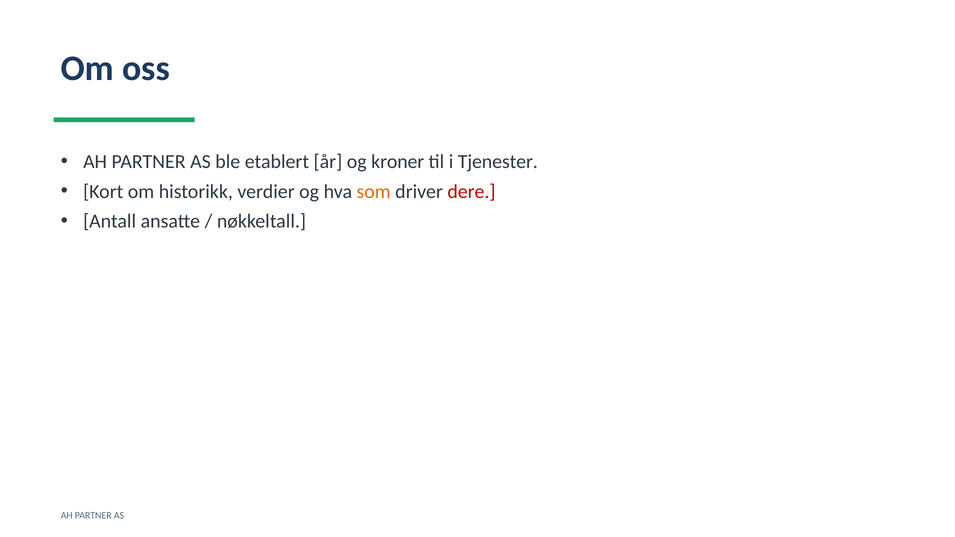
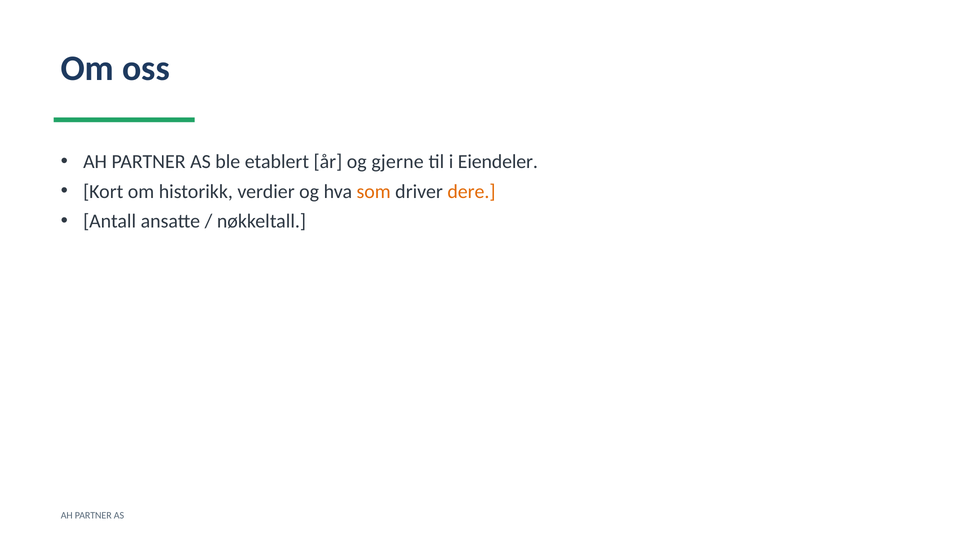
kroner: kroner -> gjerne
Tjenester: Tjenester -> Eiendeler
dere colour: red -> orange
